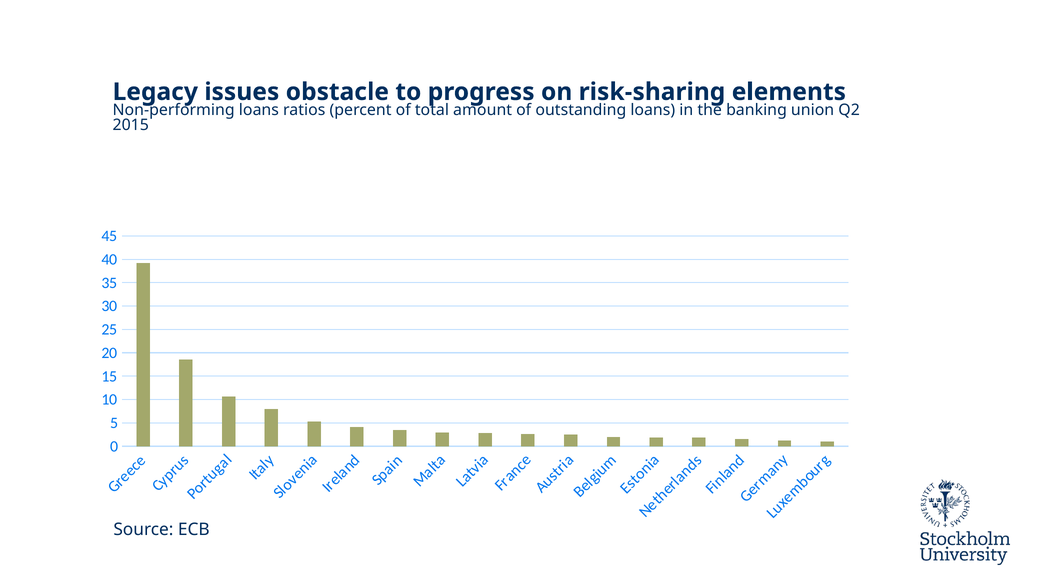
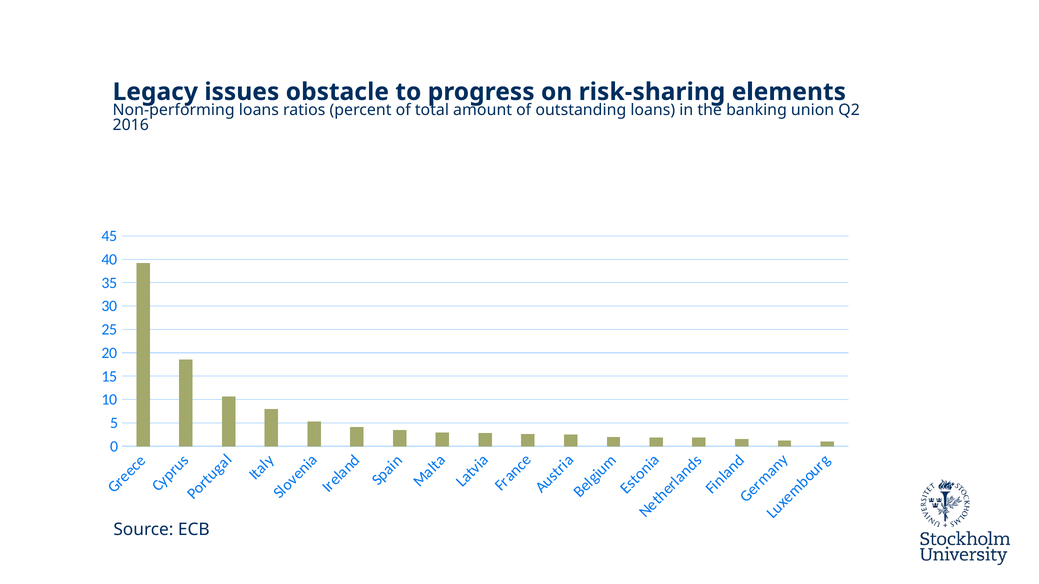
2015: 2015 -> 2016
